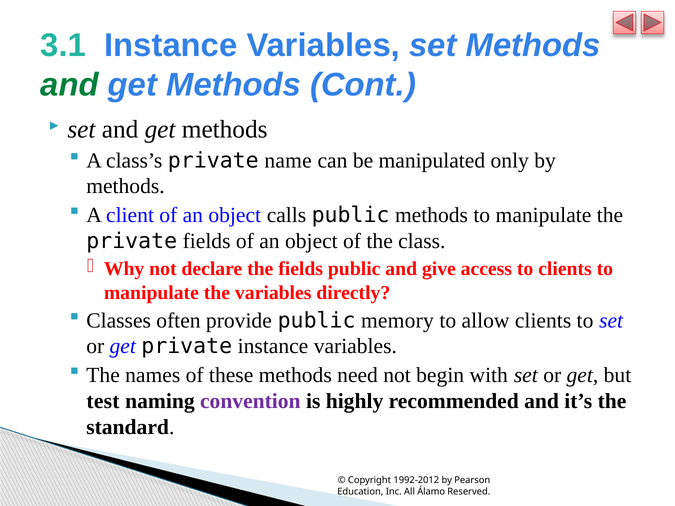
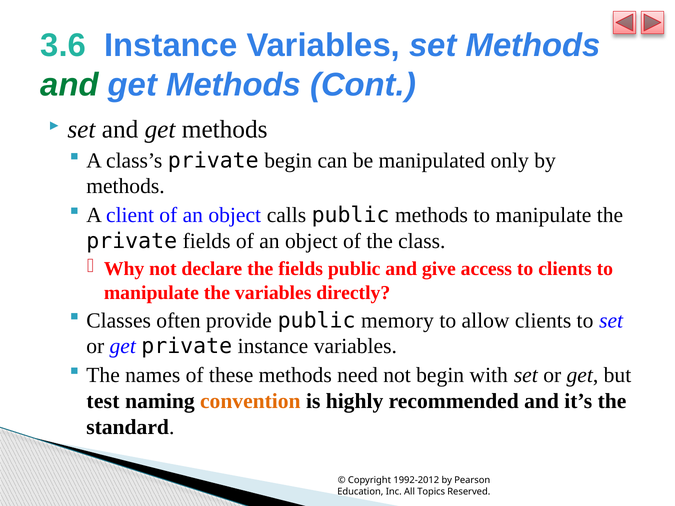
3.1: 3.1 -> 3.6
private name: name -> begin
convention colour: purple -> orange
Álamo: Álamo -> Topics
